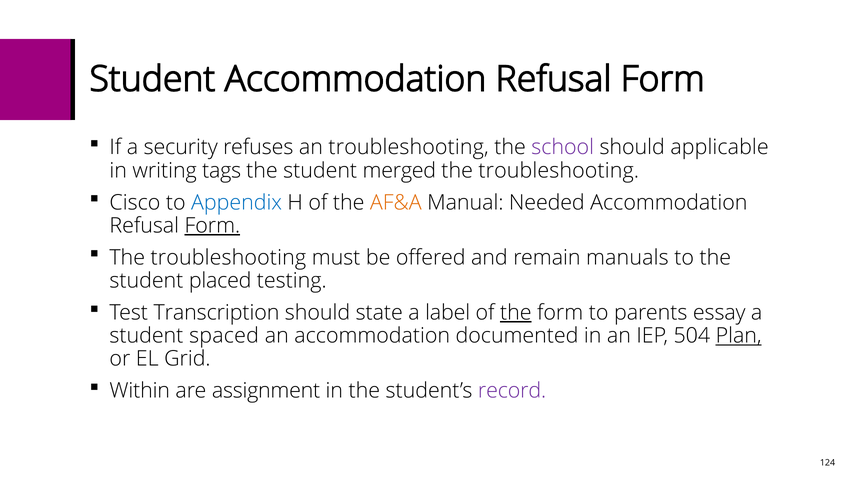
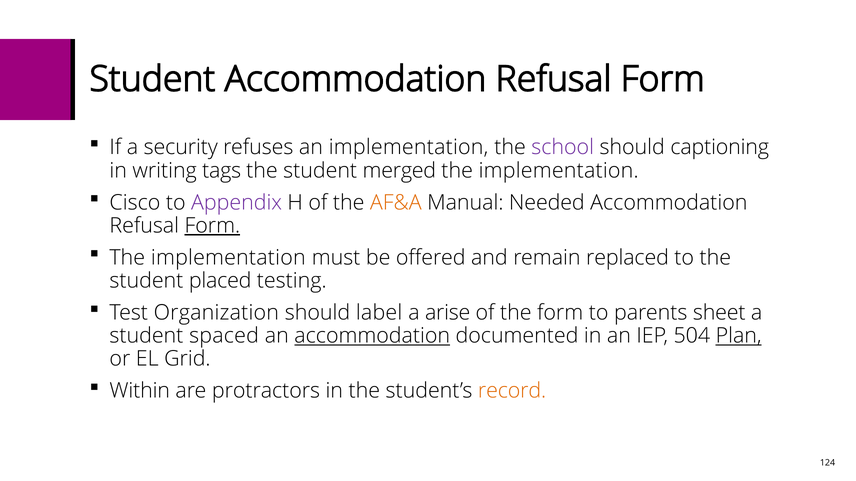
an troubleshooting: troubleshooting -> implementation
applicable: applicable -> captioning
troubleshooting at (559, 171): troubleshooting -> implementation
Appendix colour: blue -> purple
troubleshooting at (228, 258): troubleshooting -> implementation
manuals: manuals -> replaced
Transcription: Transcription -> Organization
state: state -> label
label: label -> arise
the at (516, 313) underline: present -> none
essay: essay -> sheet
accommodation at (372, 336) underline: none -> present
assignment: assignment -> protractors
record colour: purple -> orange
